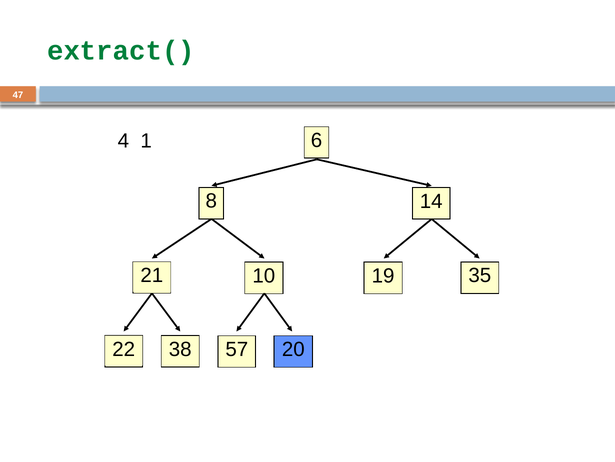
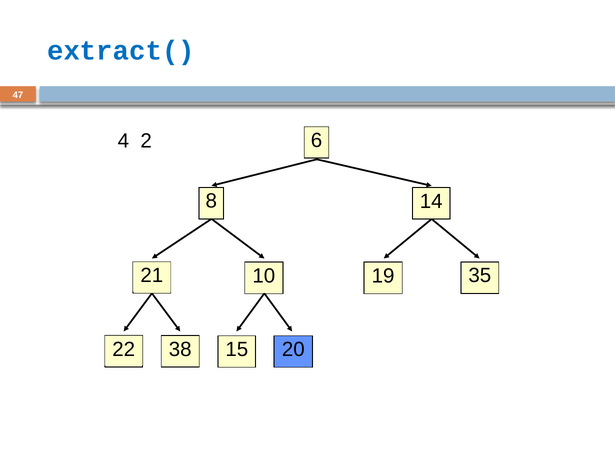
extract( colour: green -> blue
1: 1 -> 2
57: 57 -> 15
